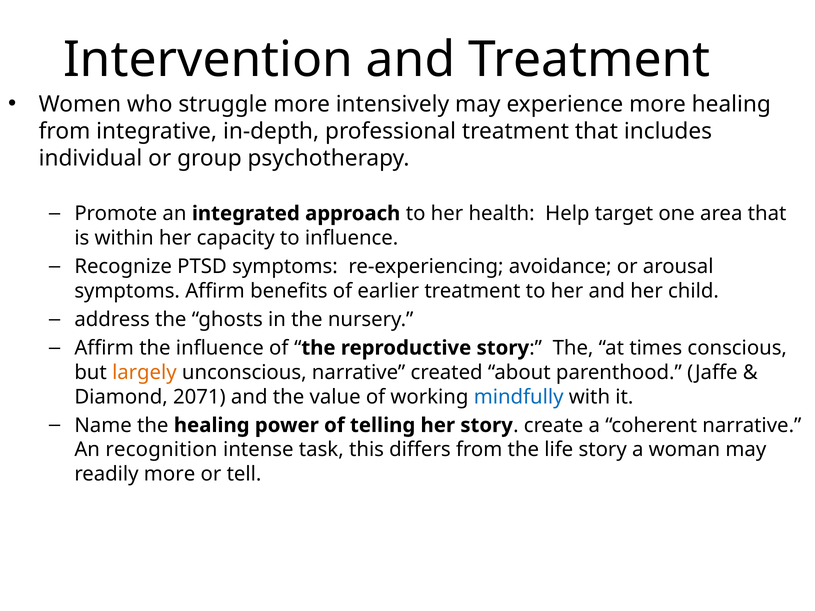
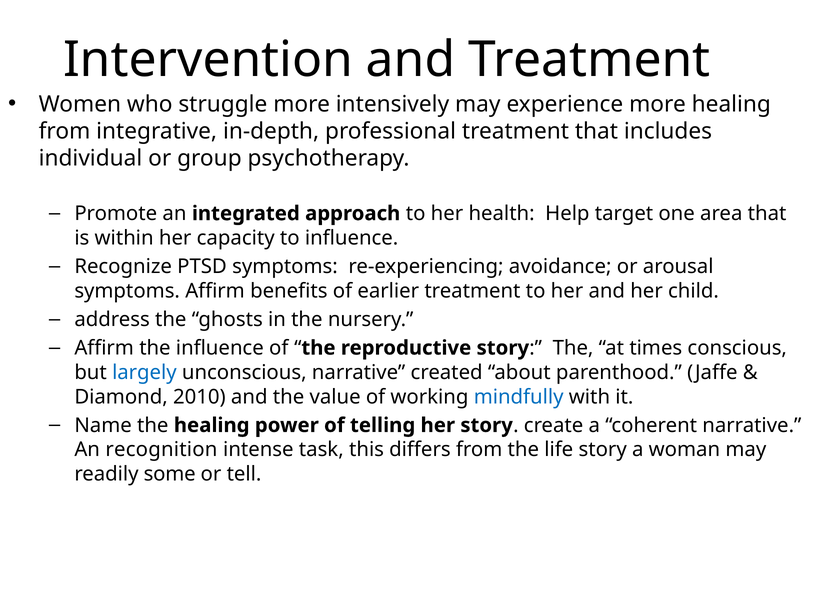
largely colour: orange -> blue
2071: 2071 -> 2010
readily more: more -> some
